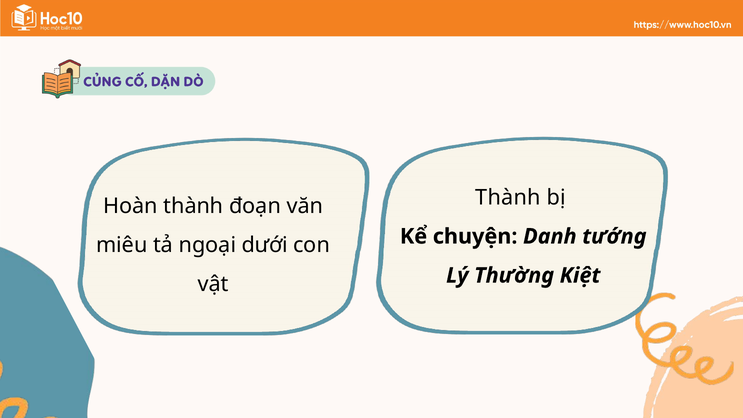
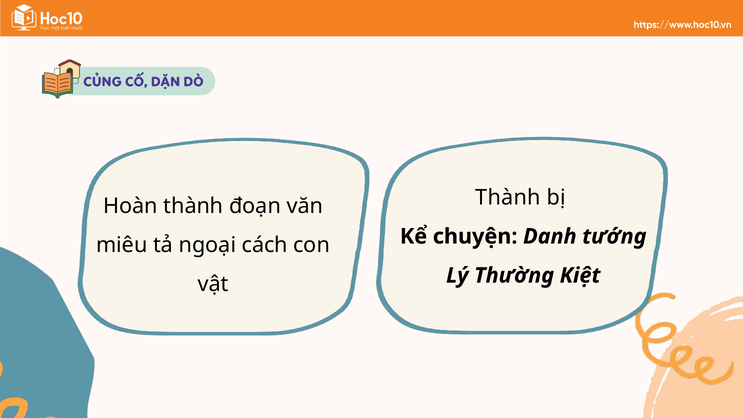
dưới: dưới -> cách
